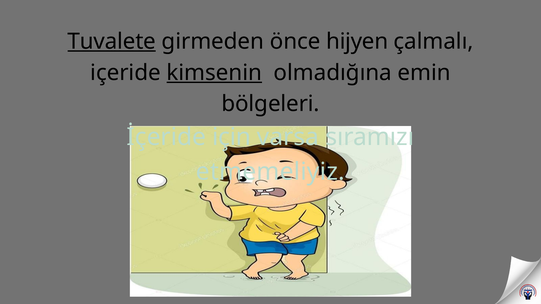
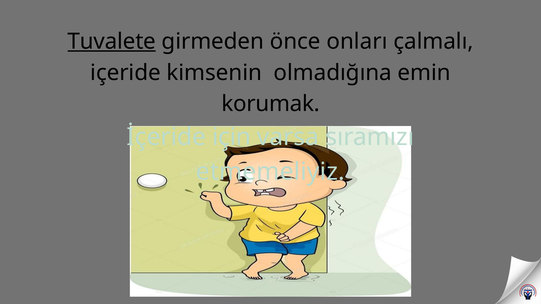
hijyen: hijyen -> onları
kimsenin underline: present -> none
bölgeleri: bölgeleri -> korumak
